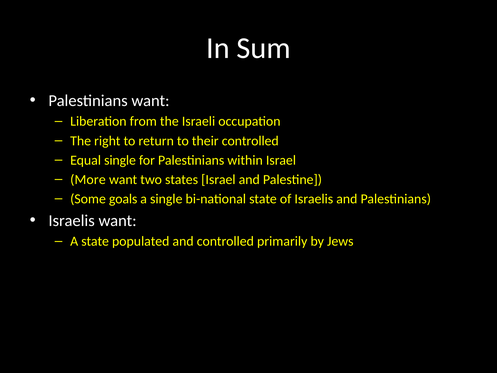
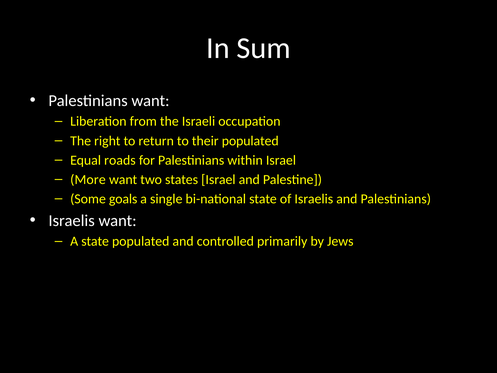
their controlled: controlled -> populated
Equal single: single -> roads
